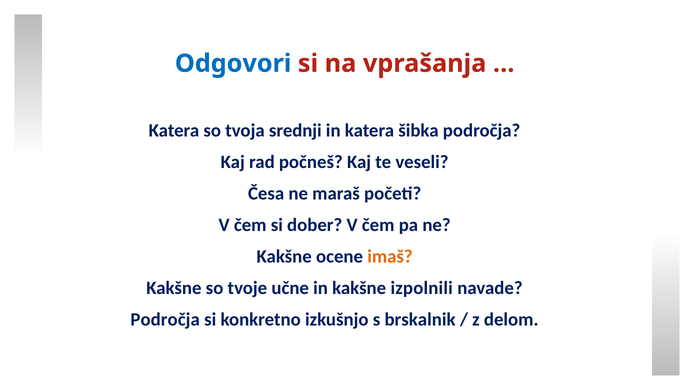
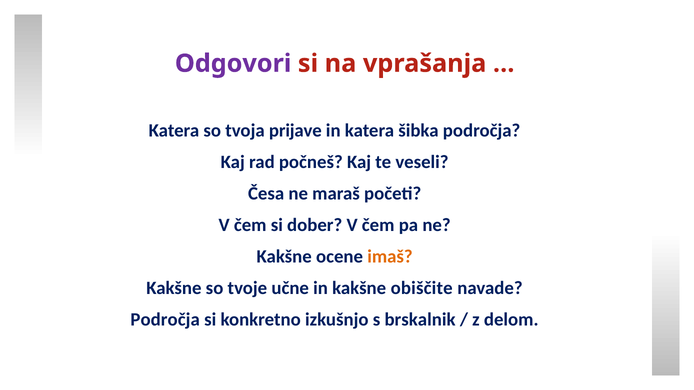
Odgovori colour: blue -> purple
srednji: srednji -> prijave
izpolnili: izpolnili -> obiščite
